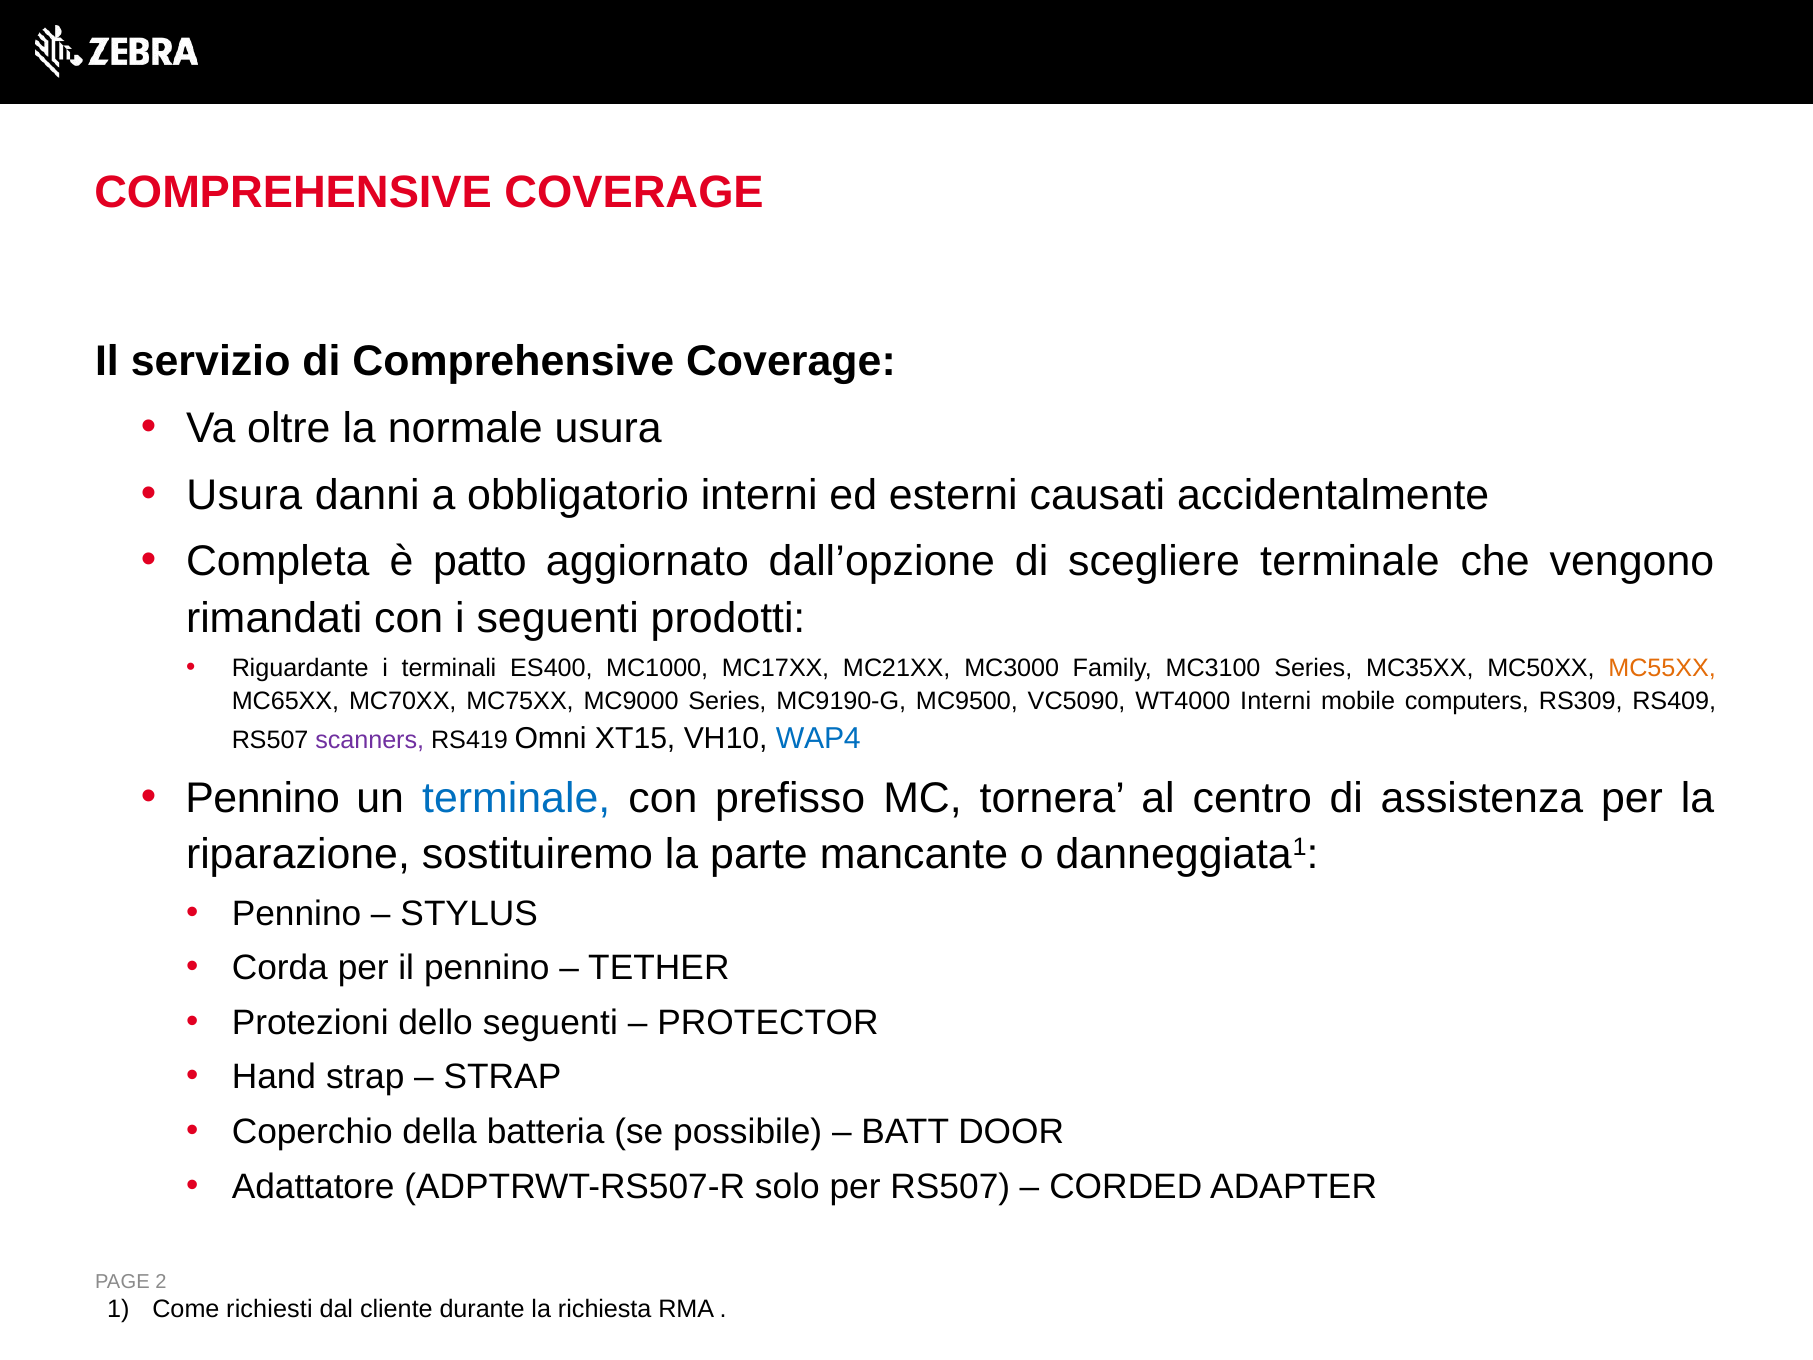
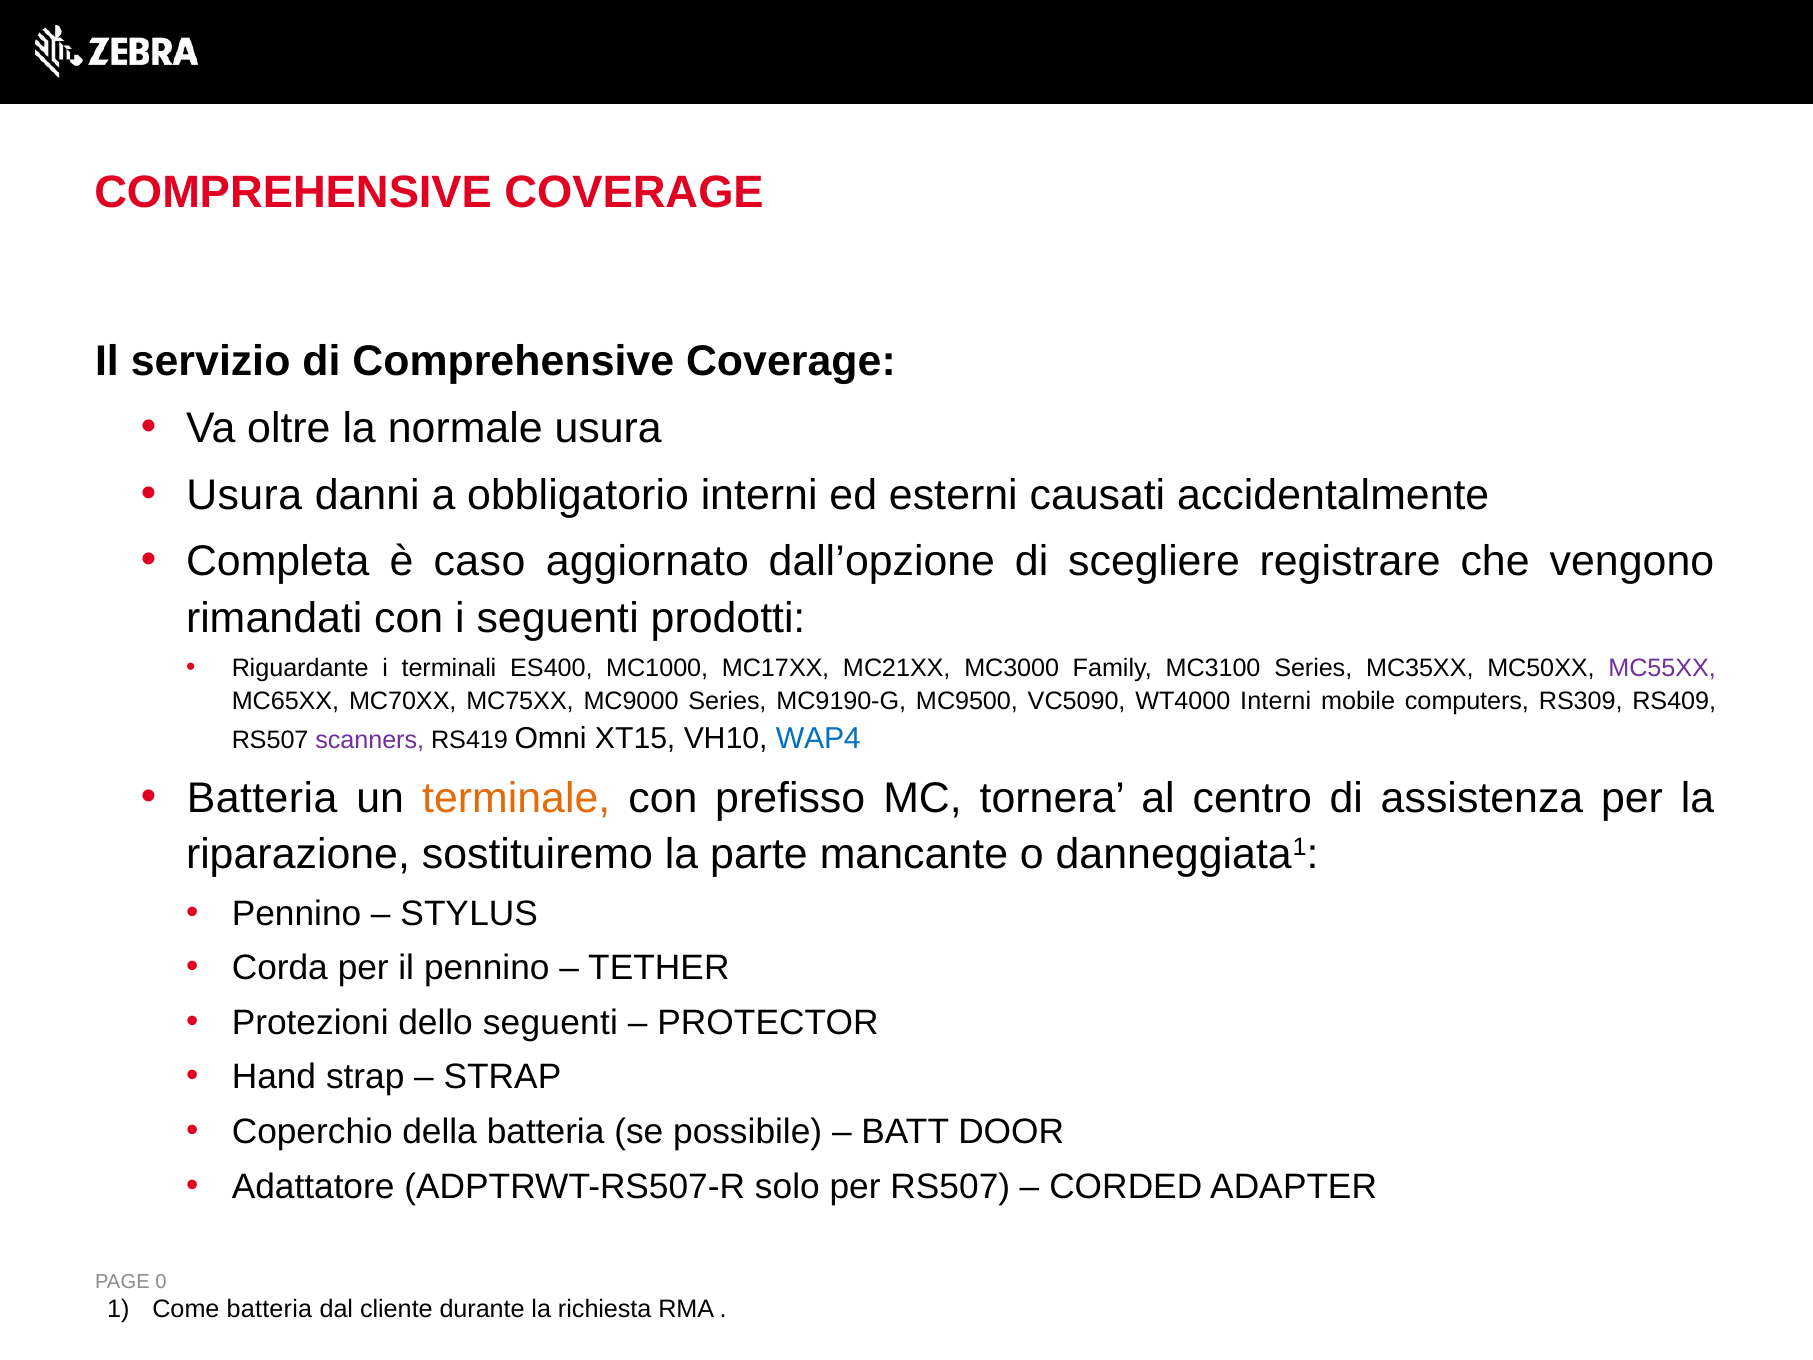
patto: patto -> caso
scegliere terminale: terminale -> registrare
MC55XX colour: orange -> purple
Pennino at (263, 798): Pennino -> Batteria
terminale at (516, 798) colour: blue -> orange
2: 2 -> 0
Come richiesti: richiesti -> batteria
